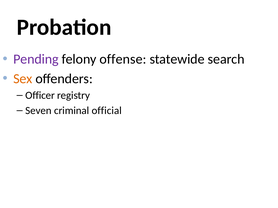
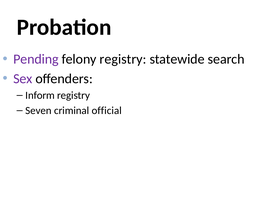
felony offense: offense -> registry
Sex colour: orange -> purple
Officer: Officer -> Inform
